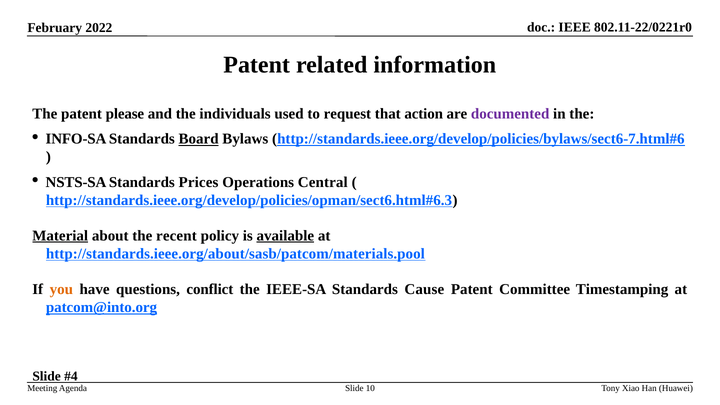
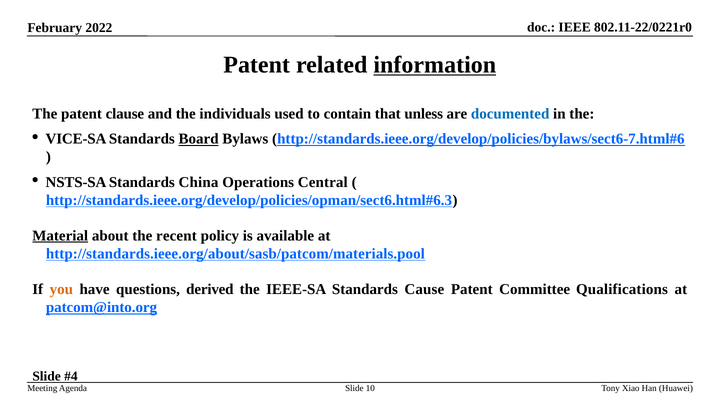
information underline: none -> present
please: please -> clause
request: request -> contain
action: action -> unless
documented colour: purple -> blue
INFO-SA: INFO-SA -> VICE-SA
Prices: Prices -> China
available underline: present -> none
conflict: conflict -> derived
Timestamping: Timestamping -> Qualifications
